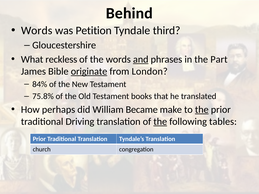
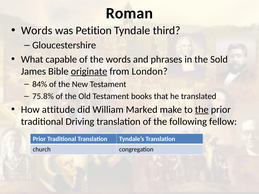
Behind: Behind -> Roman
reckless: reckless -> capable
and underline: present -> none
Part: Part -> Sold
perhaps: perhaps -> attitude
Became: Became -> Marked
the at (160, 122) underline: present -> none
tables: tables -> fellow
